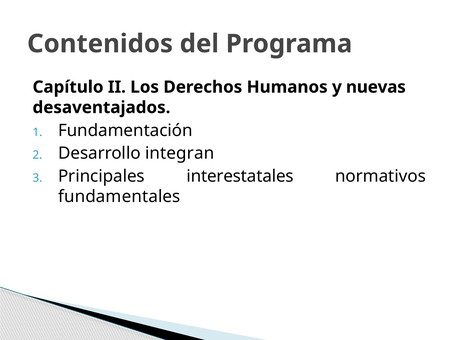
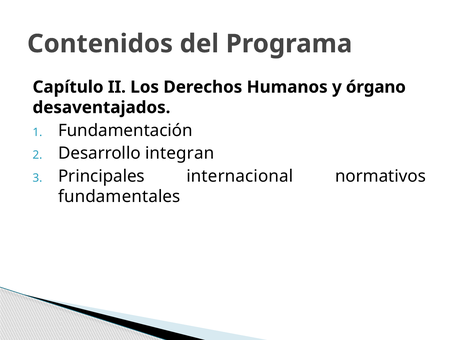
nuevas: nuevas -> órgano
interestatales: interestatales -> internacional
